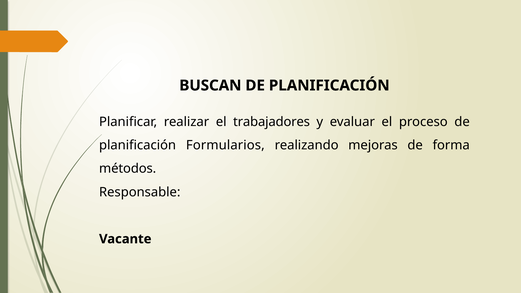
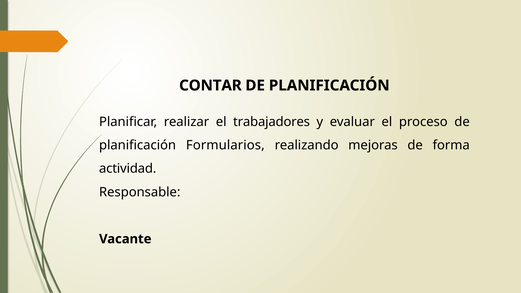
BUSCAN: BUSCAN -> CONTAR
métodos: métodos -> actividad
